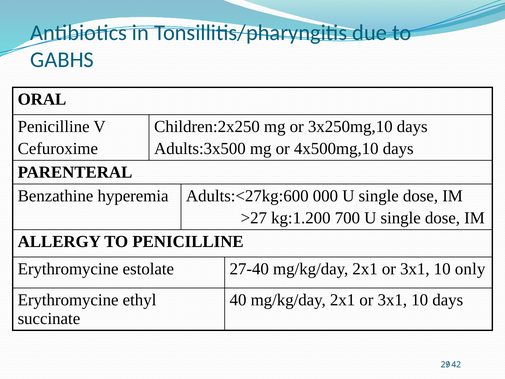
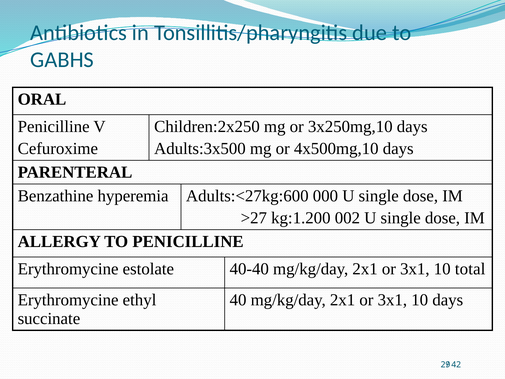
700: 700 -> 002
27-40: 27-40 -> 40-40
only: only -> total
